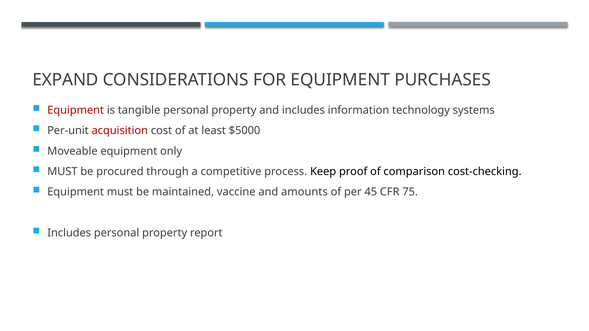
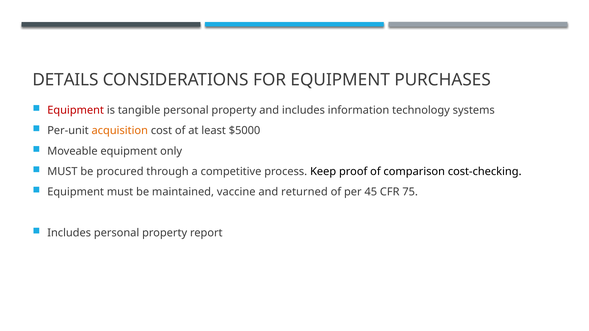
EXPAND: EXPAND -> DETAILS
acquisition colour: red -> orange
amounts: amounts -> returned
